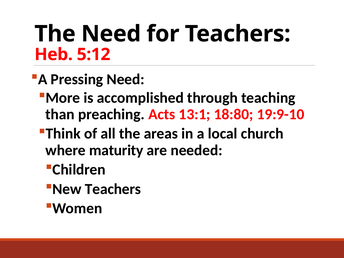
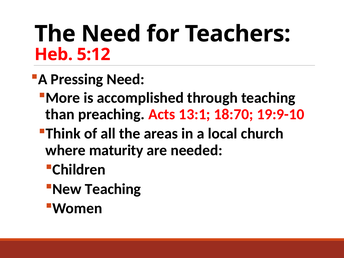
18:80: 18:80 -> 18:70
New Teachers: Teachers -> Teaching
